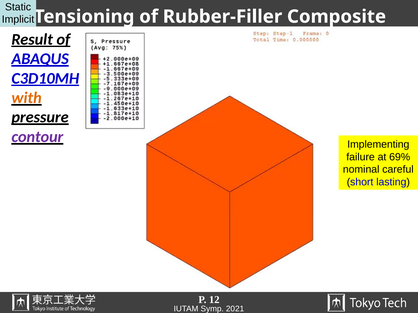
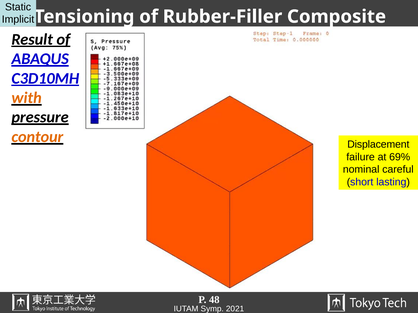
contour colour: purple -> orange
Implementing: Implementing -> Displacement
12: 12 -> 48
